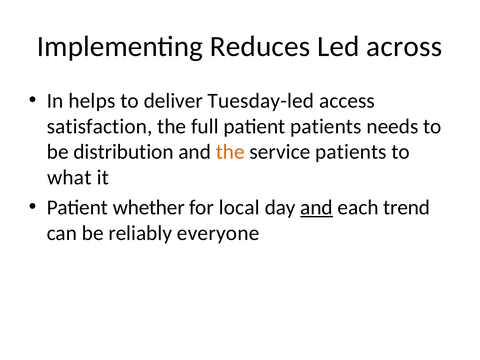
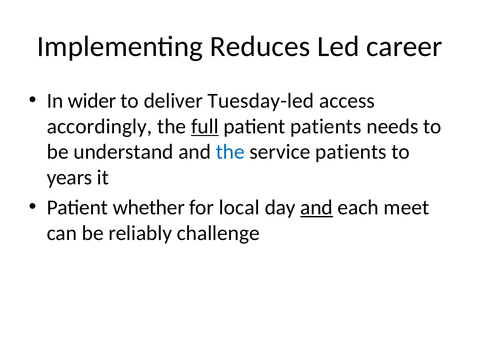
across: across -> career
helps: helps -> wider
satisfaction: satisfaction -> accordingly
full underline: none -> present
distribution: distribution -> understand
the at (230, 152) colour: orange -> blue
what: what -> years
trend: trend -> meet
everyone: everyone -> challenge
